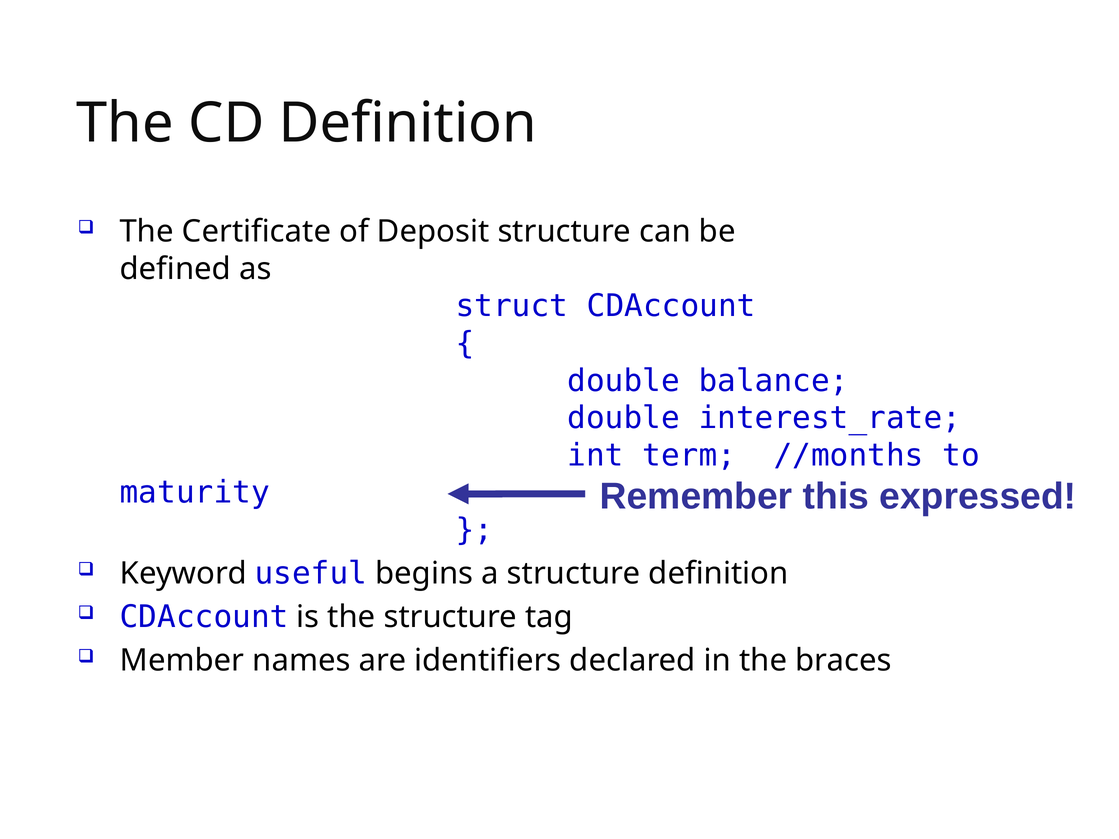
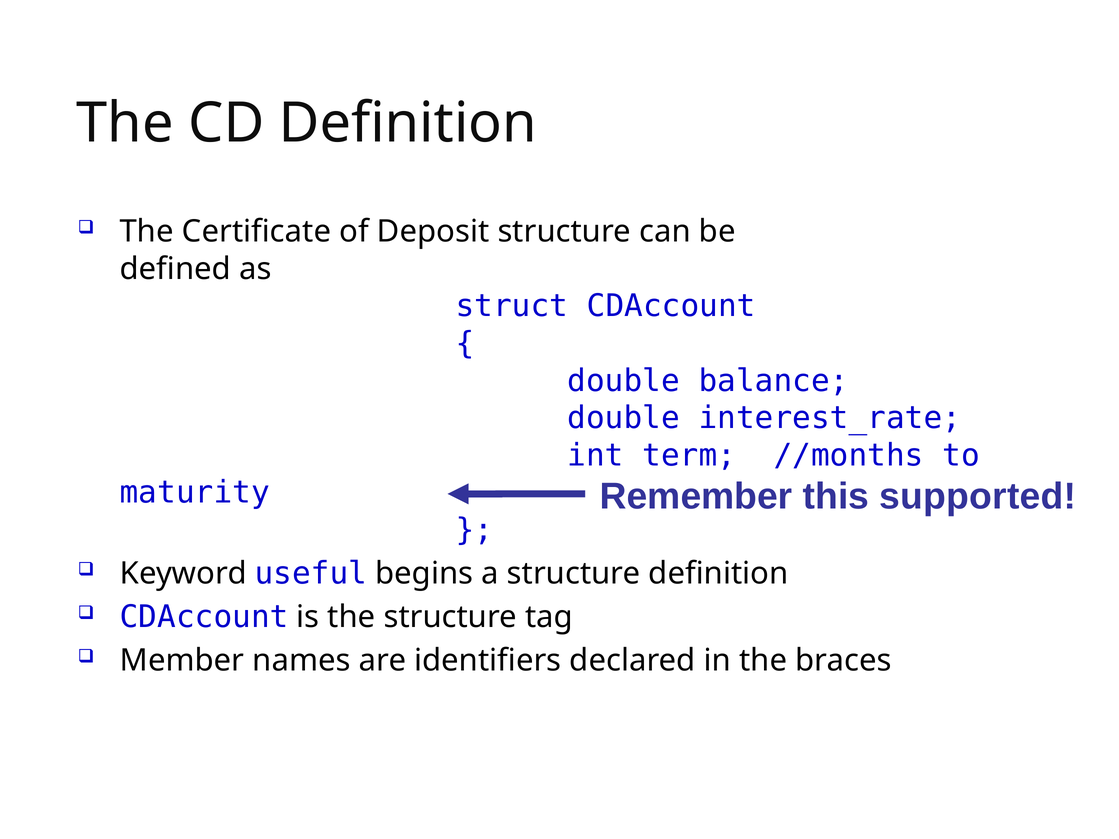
expressed: expressed -> supported
